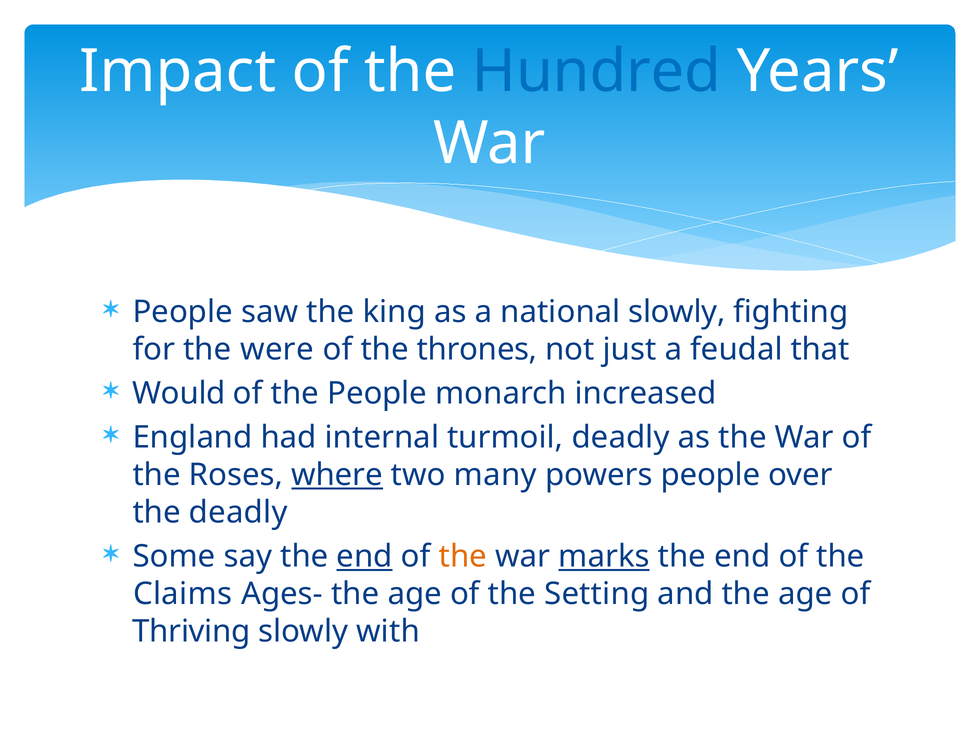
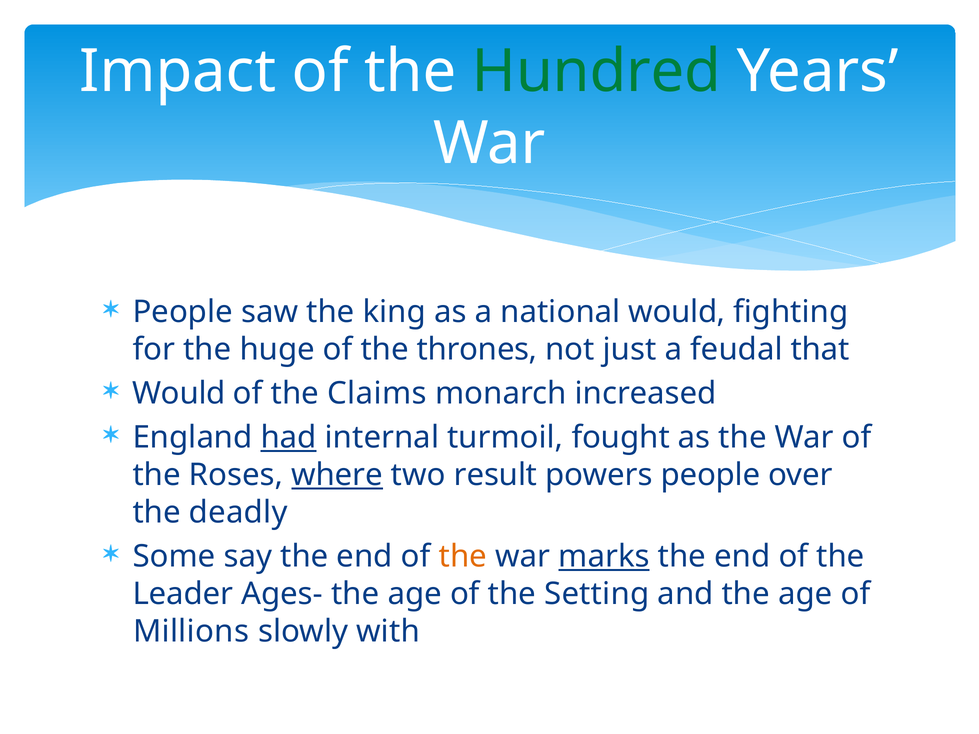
Hundred colour: blue -> green
national slowly: slowly -> would
were: were -> huge
the People: People -> Claims
had underline: none -> present
turmoil deadly: deadly -> fought
many: many -> result
end at (365, 557) underline: present -> none
Claims: Claims -> Leader
Thriving: Thriving -> Millions
